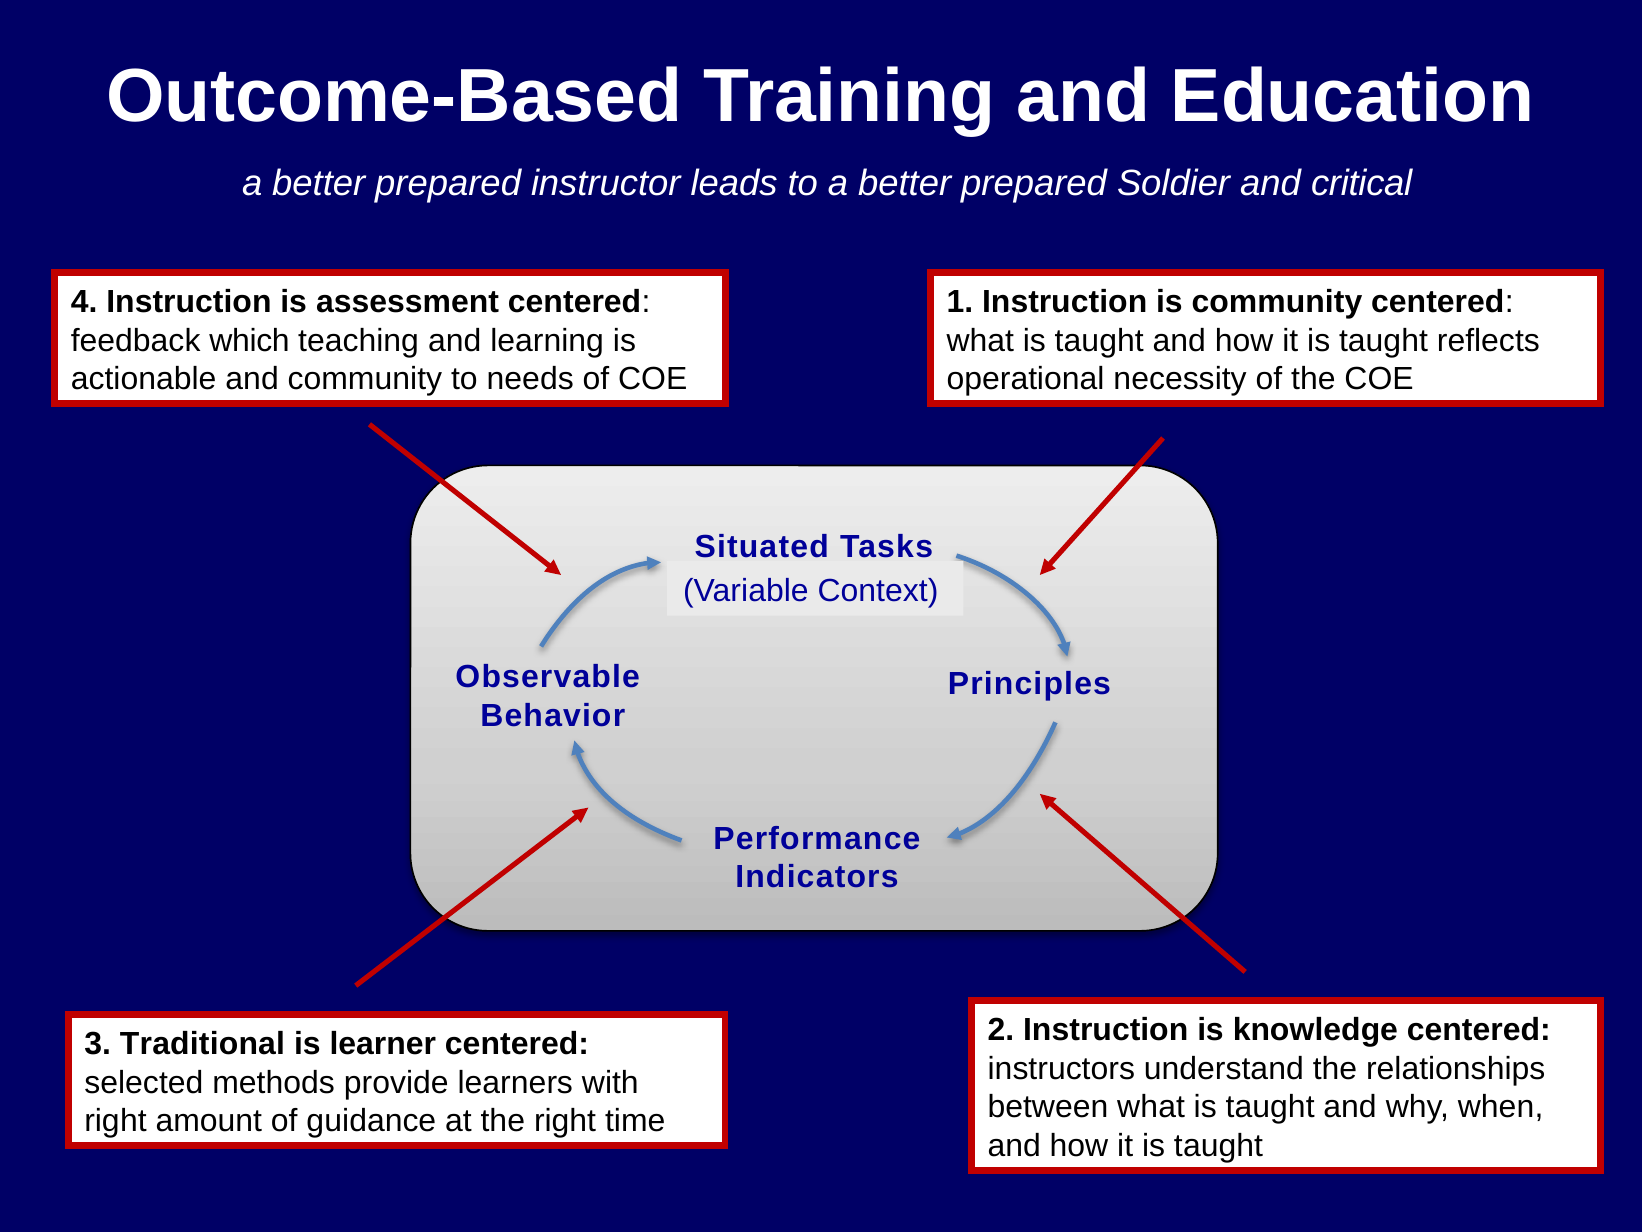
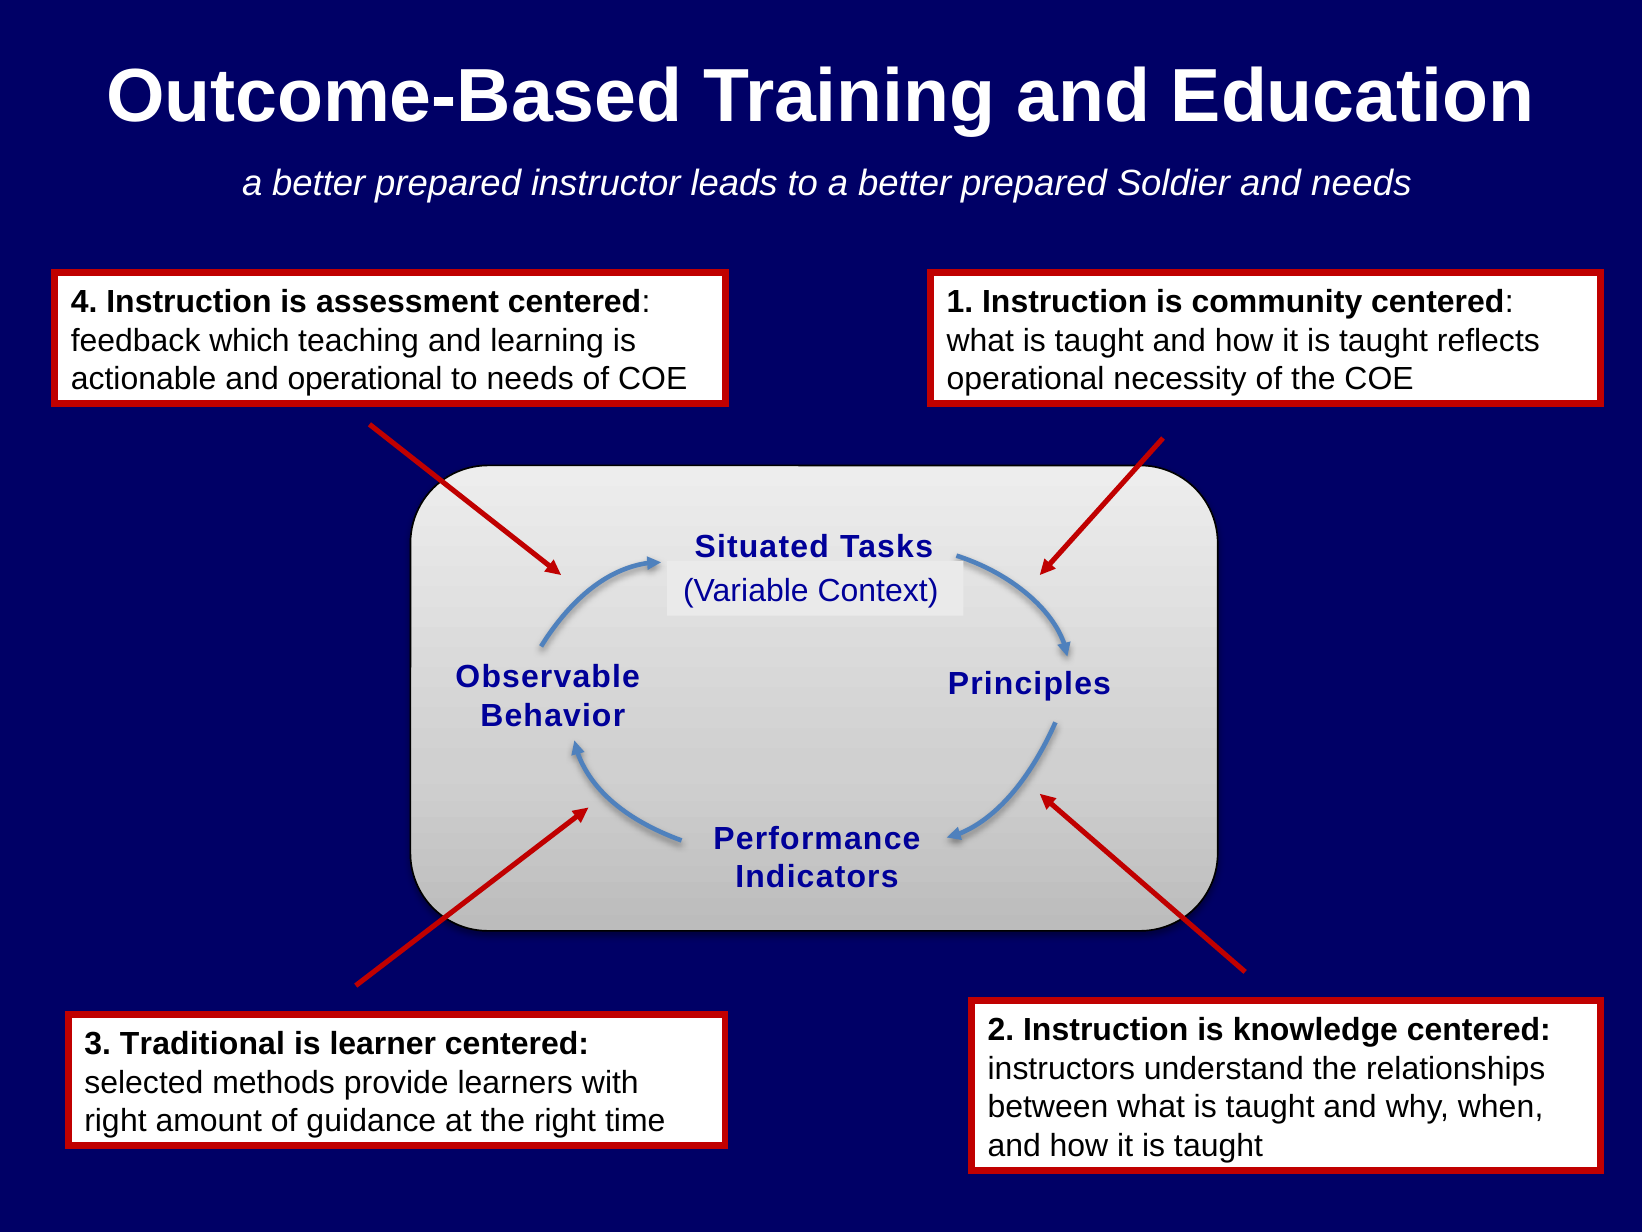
and critical: critical -> needs
and community: community -> operational
